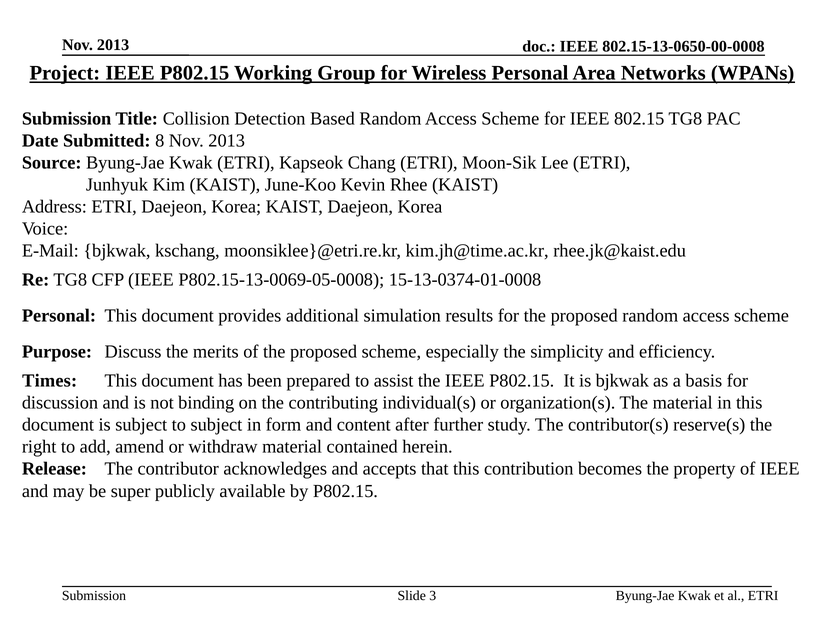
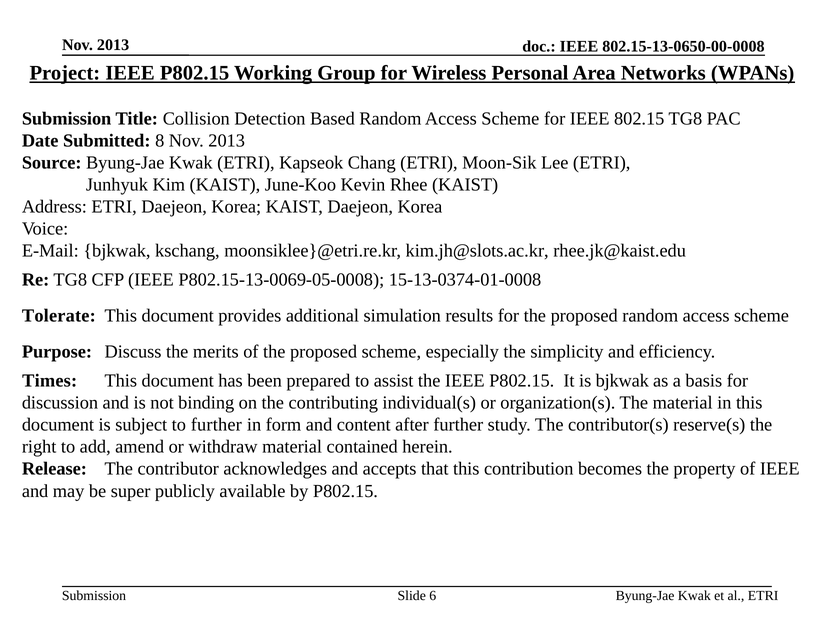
kim.jh@time.ac.kr: kim.jh@time.ac.kr -> kim.jh@slots.ac.kr
Personal at (59, 315): Personal -> Tolerate
to subject: subject -> further
3: 3 -> 6
